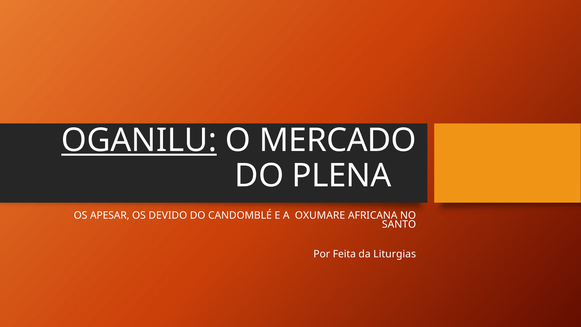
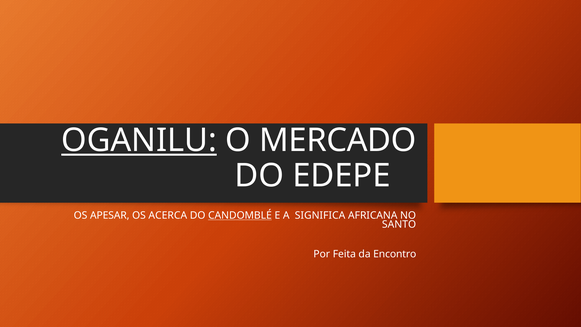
PLENA: PLENA -> EDEPE
DEVIDO: DEVIDO -> ACERCA
CANDOMBLÉ underline: none -> present
OXUMARE: OXUMARE -> SIGNIFICA
Liturgias: Liturgias -> Encontro
